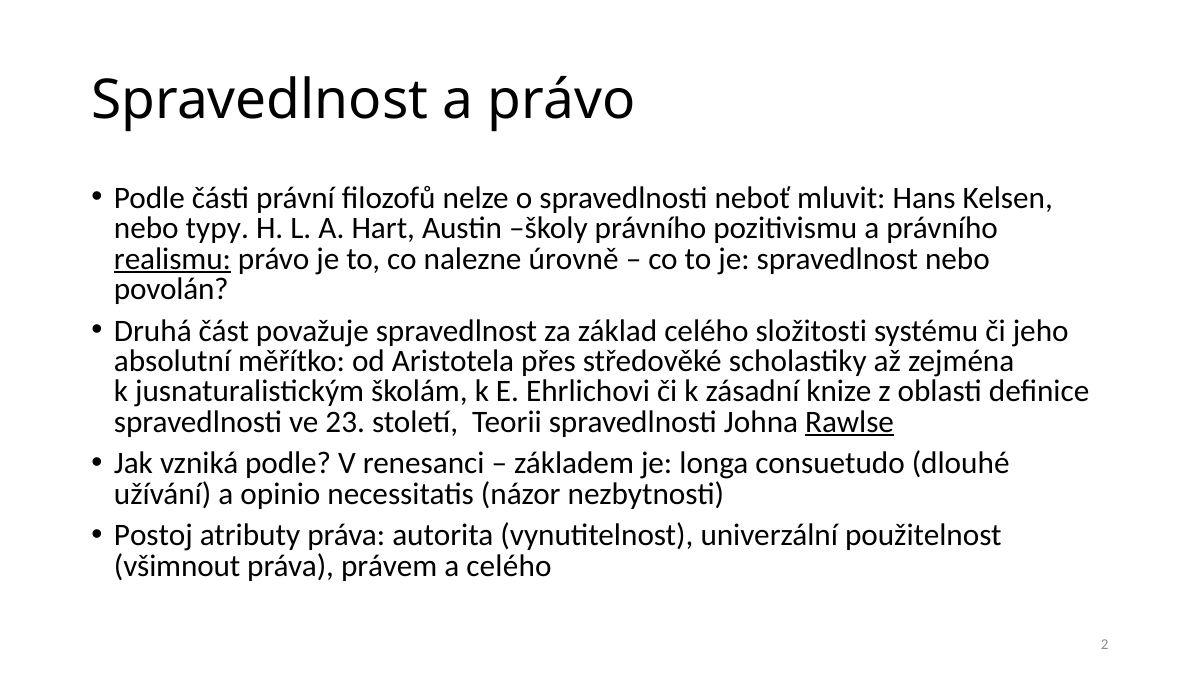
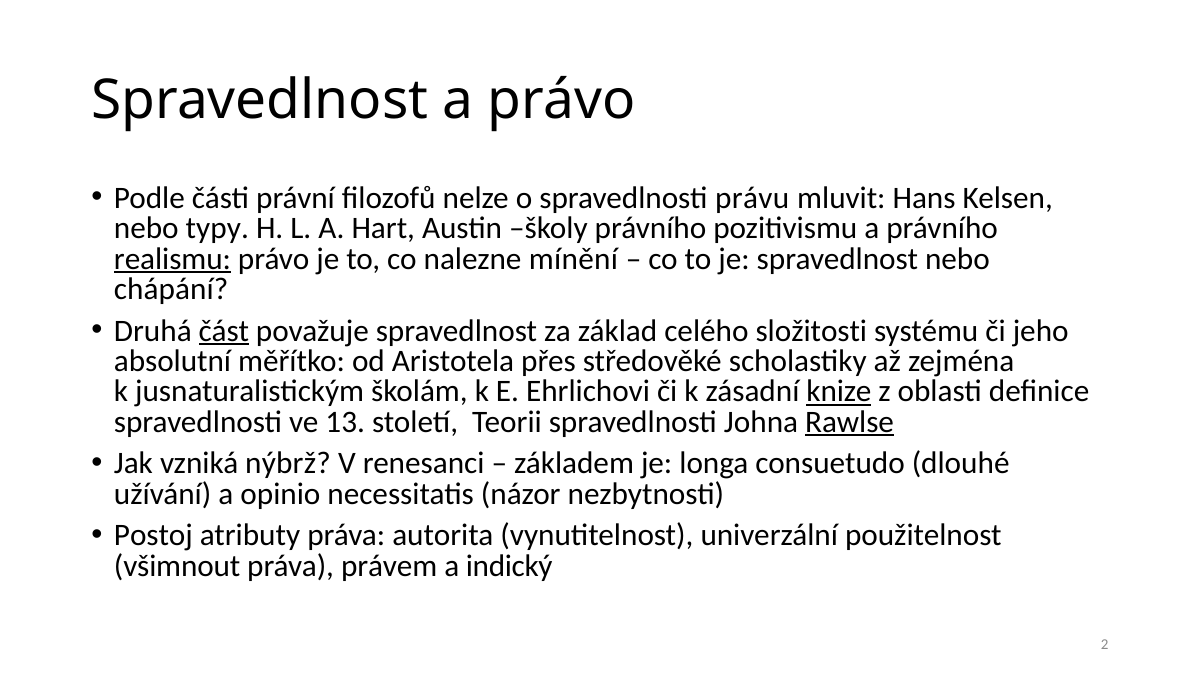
neboť: neboť -> právu
úrovně: úrovně -> mínění
povolán: povolán -> chápání
část underline: none -> present
knize underline: none -> present
23: 23 -> 13
vzniká podle: podle -> nýbrž
a celého: celého -> indický
